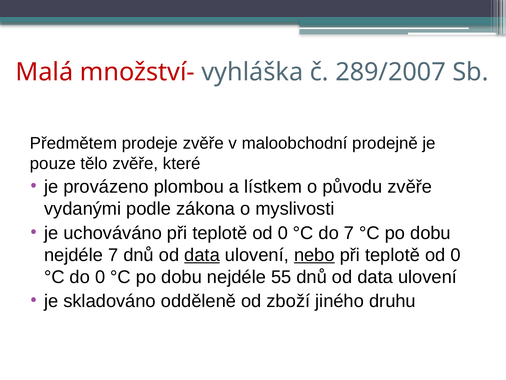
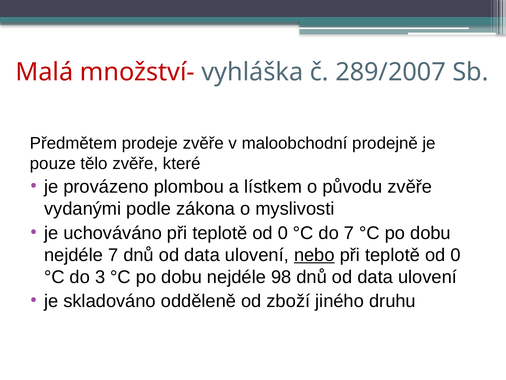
data at (202, 255) underline: present -> none
do 0: 0 -> 3
55: 55 -> 98
